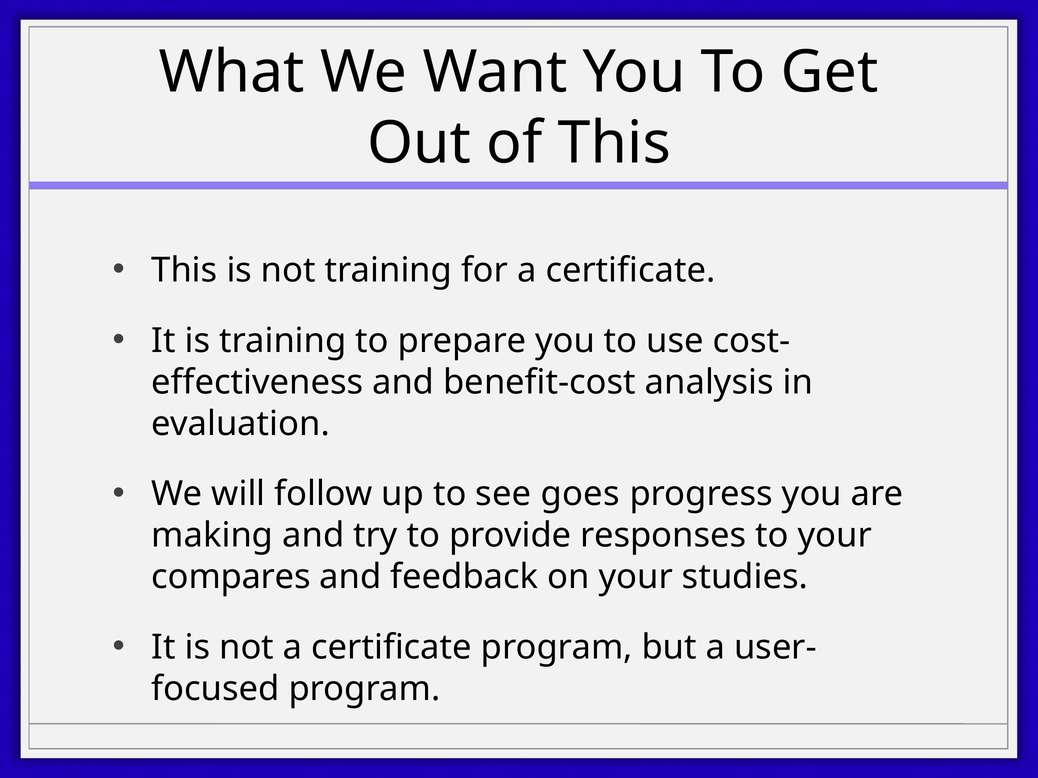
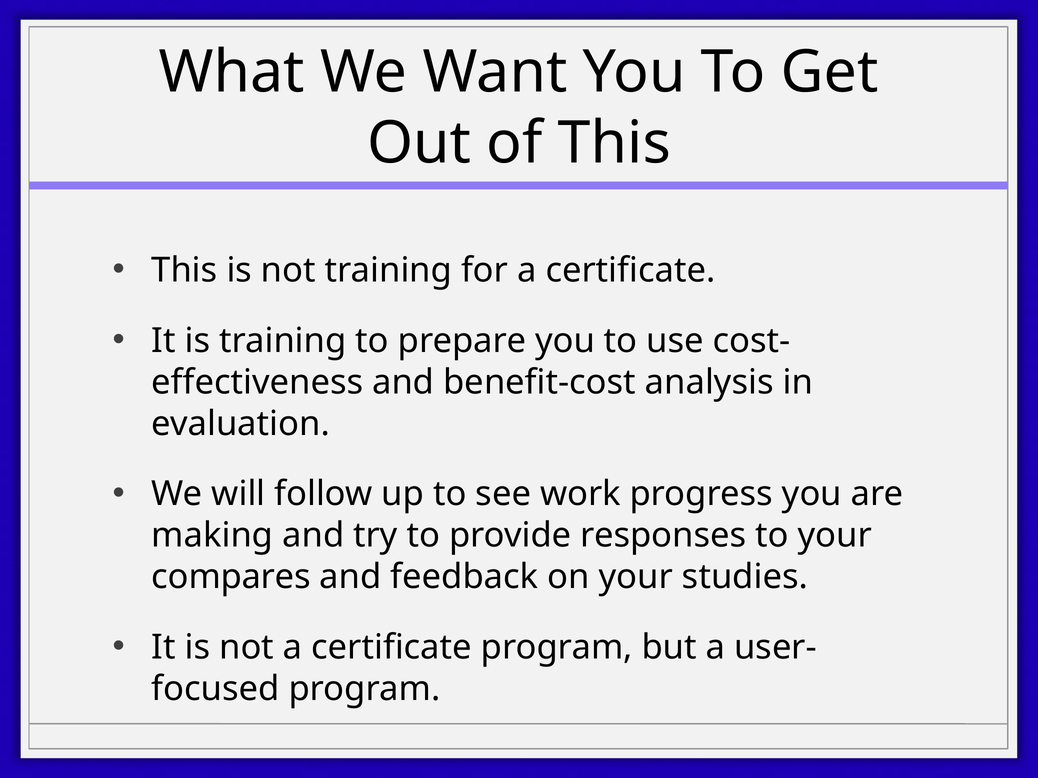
goes: goes -> work
